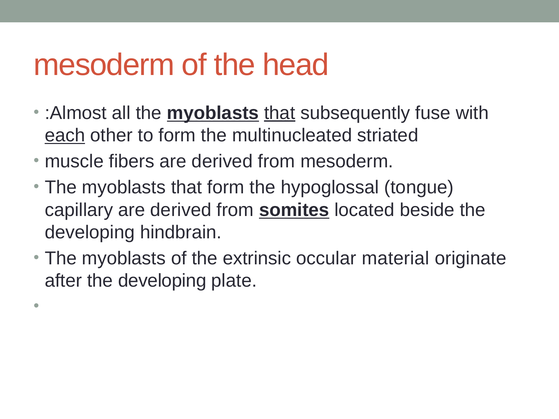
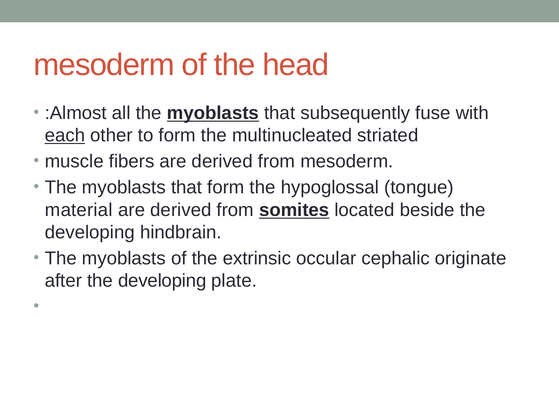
that at (280, 113) underline: present -> none
capillary: capillary -> material
material: material -> cephalic
